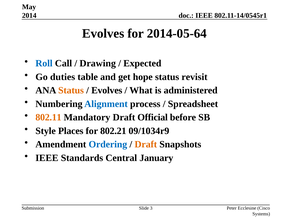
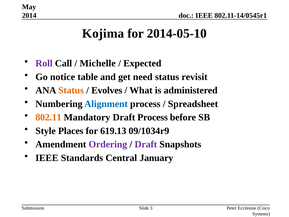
Evolves at (103, 33): Evolves -> Kojima
2014-05-64: 2014-05-64 -> 2014-05-10
Roll colour: blue -> purple
Drawing: Drawing -> Michelle
duties: duties -> notice
hope: hope -> need
Draft Official: Official -> Process
802.21: 802.21 -> 619.13
Ordering colour: blue -> purple
Draft at (146, 144) colour: orange -> purple
